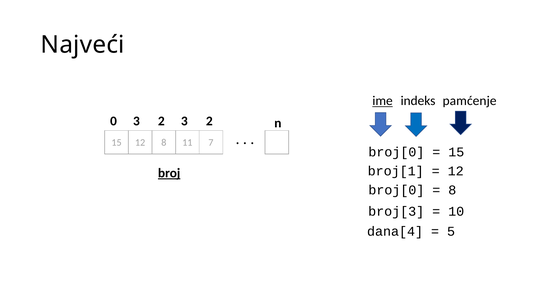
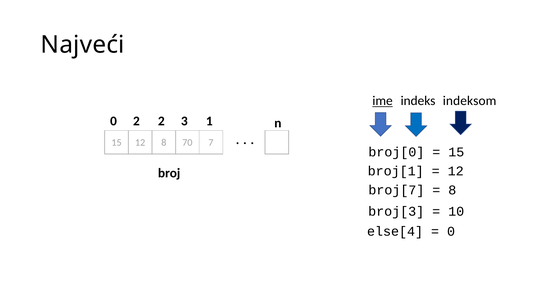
pamćenje: pamćenje -> indeksom
0 3: 3 -> 2
2 3 2: 2 -> 1
11: 11 -> 70
broj underline: present -> none
broj[0 at (396, 190): broj[0 -> broj[7
dana[4: dana[4 -> else[4
5 at (451, 231): 5 -> 0
